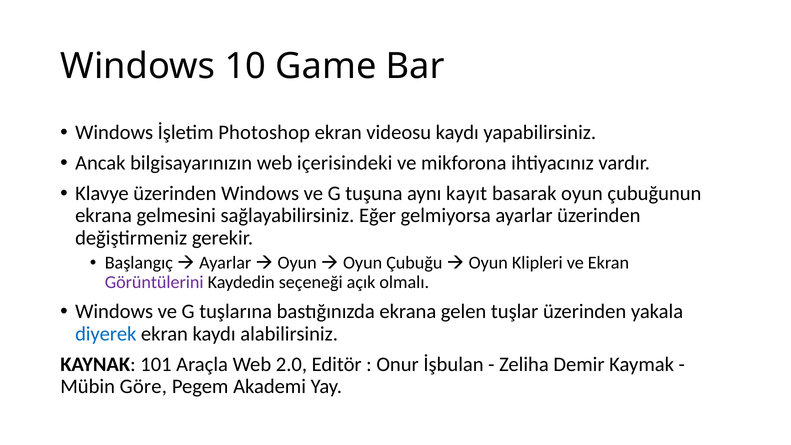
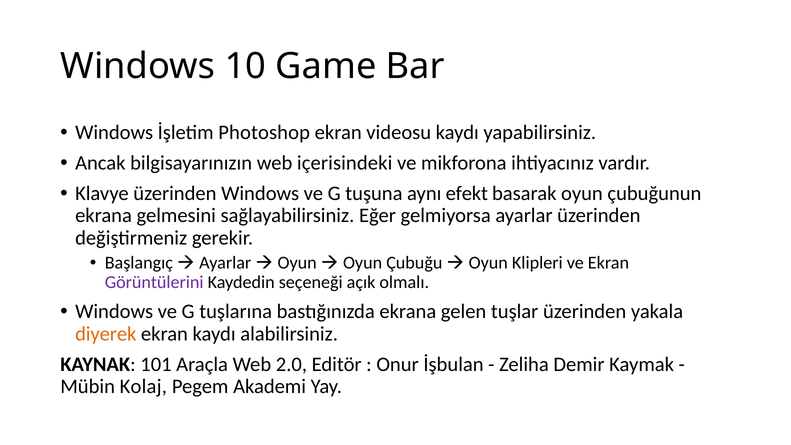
kayıt: kayıt -> efekt
diyerek colour: blue -> orange
Göre: Göre -> Kolaj
